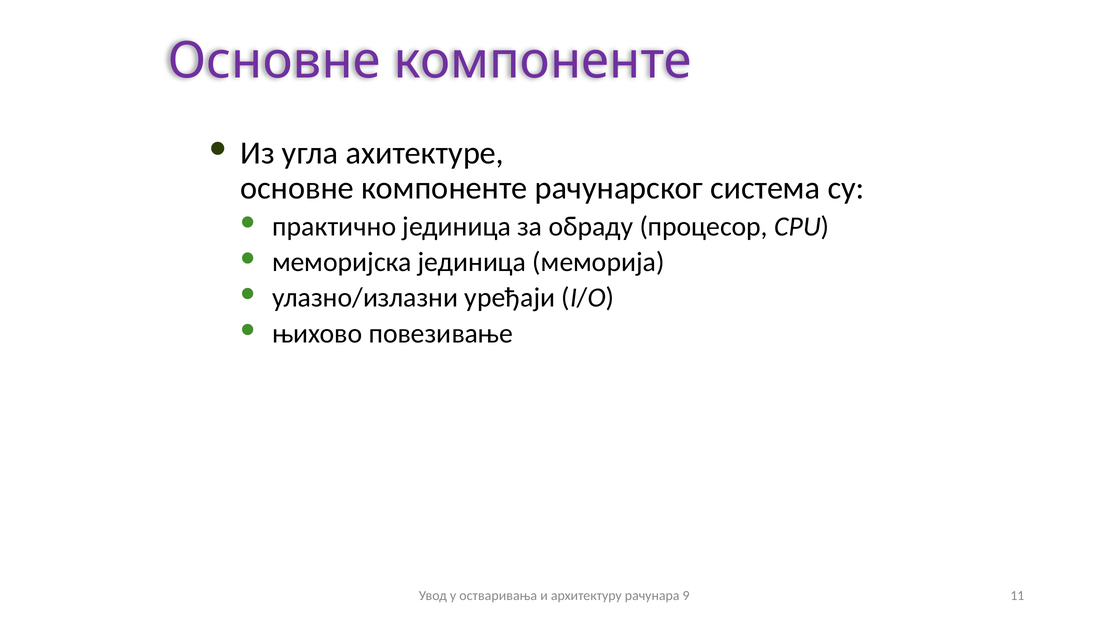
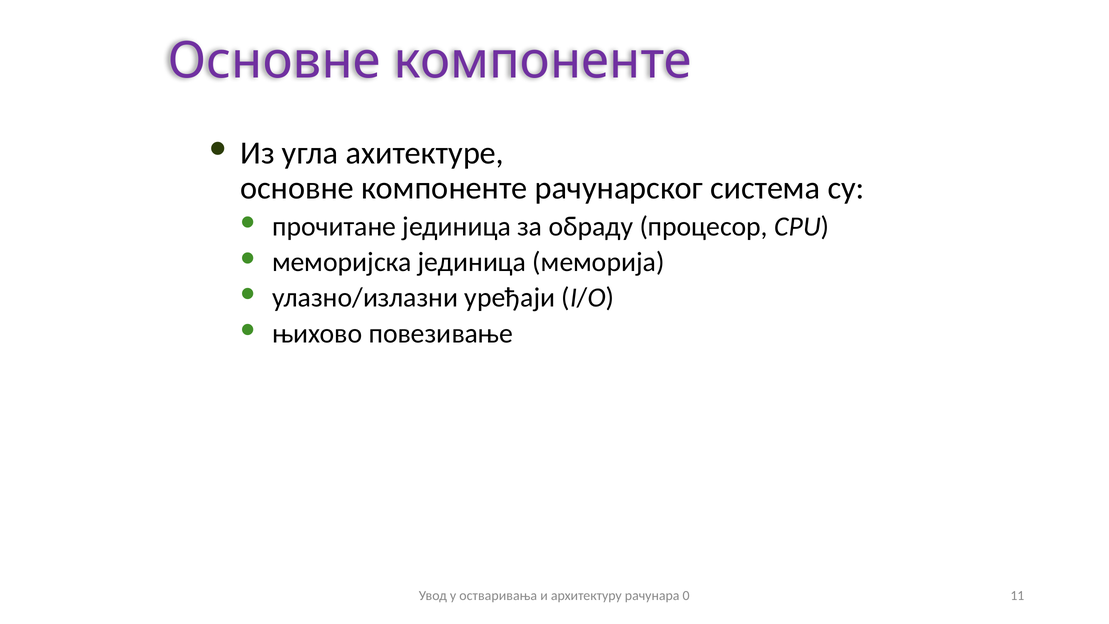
практично: практично -> прочитане
9: 9 -> 0
